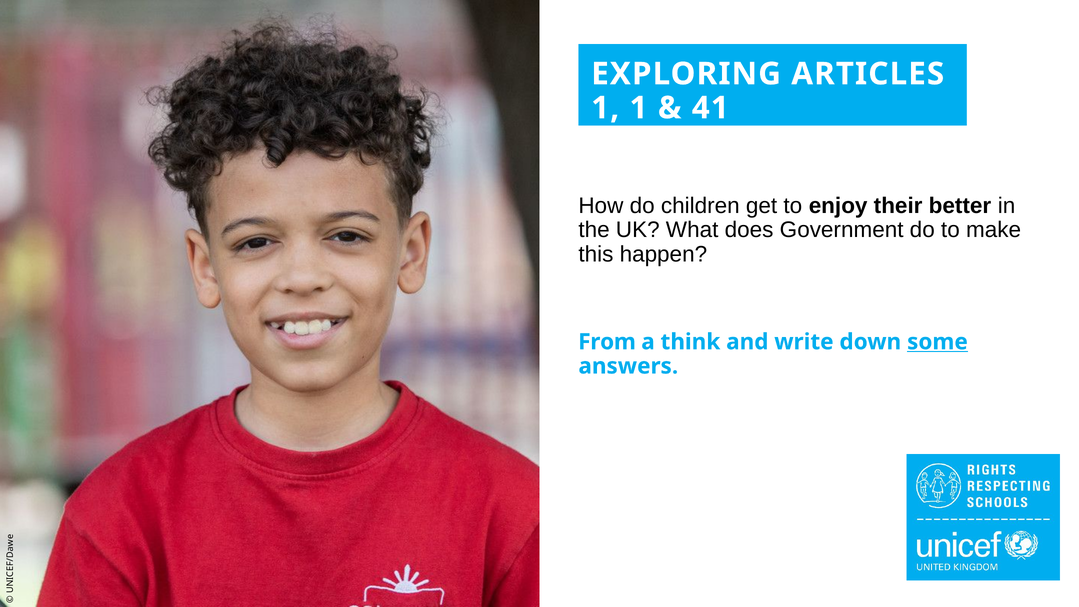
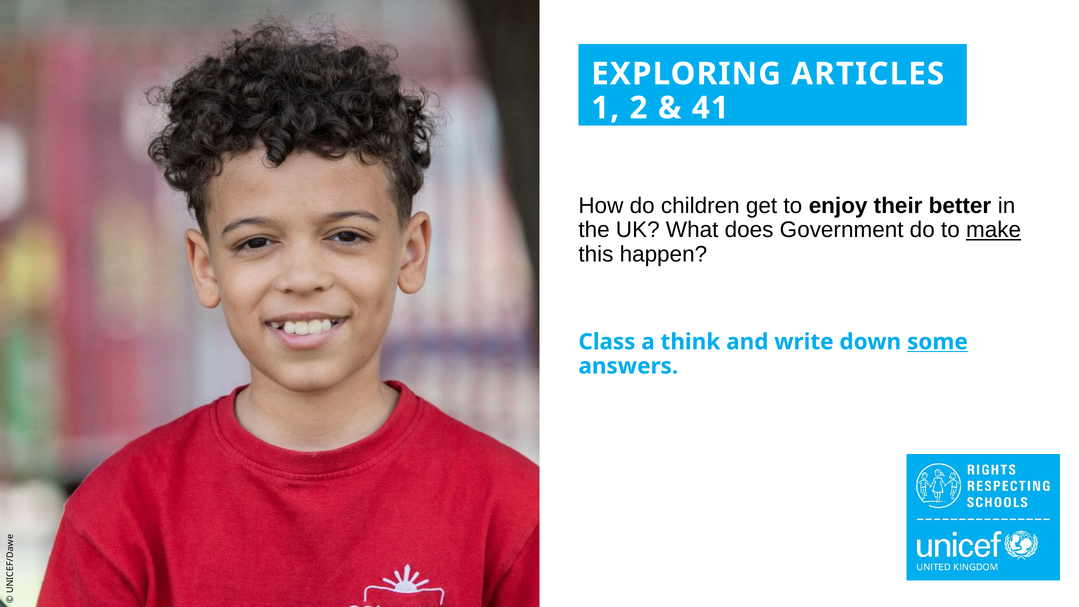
1 1: 1 -> 2
make underline: none -> present
From: From -> Class
